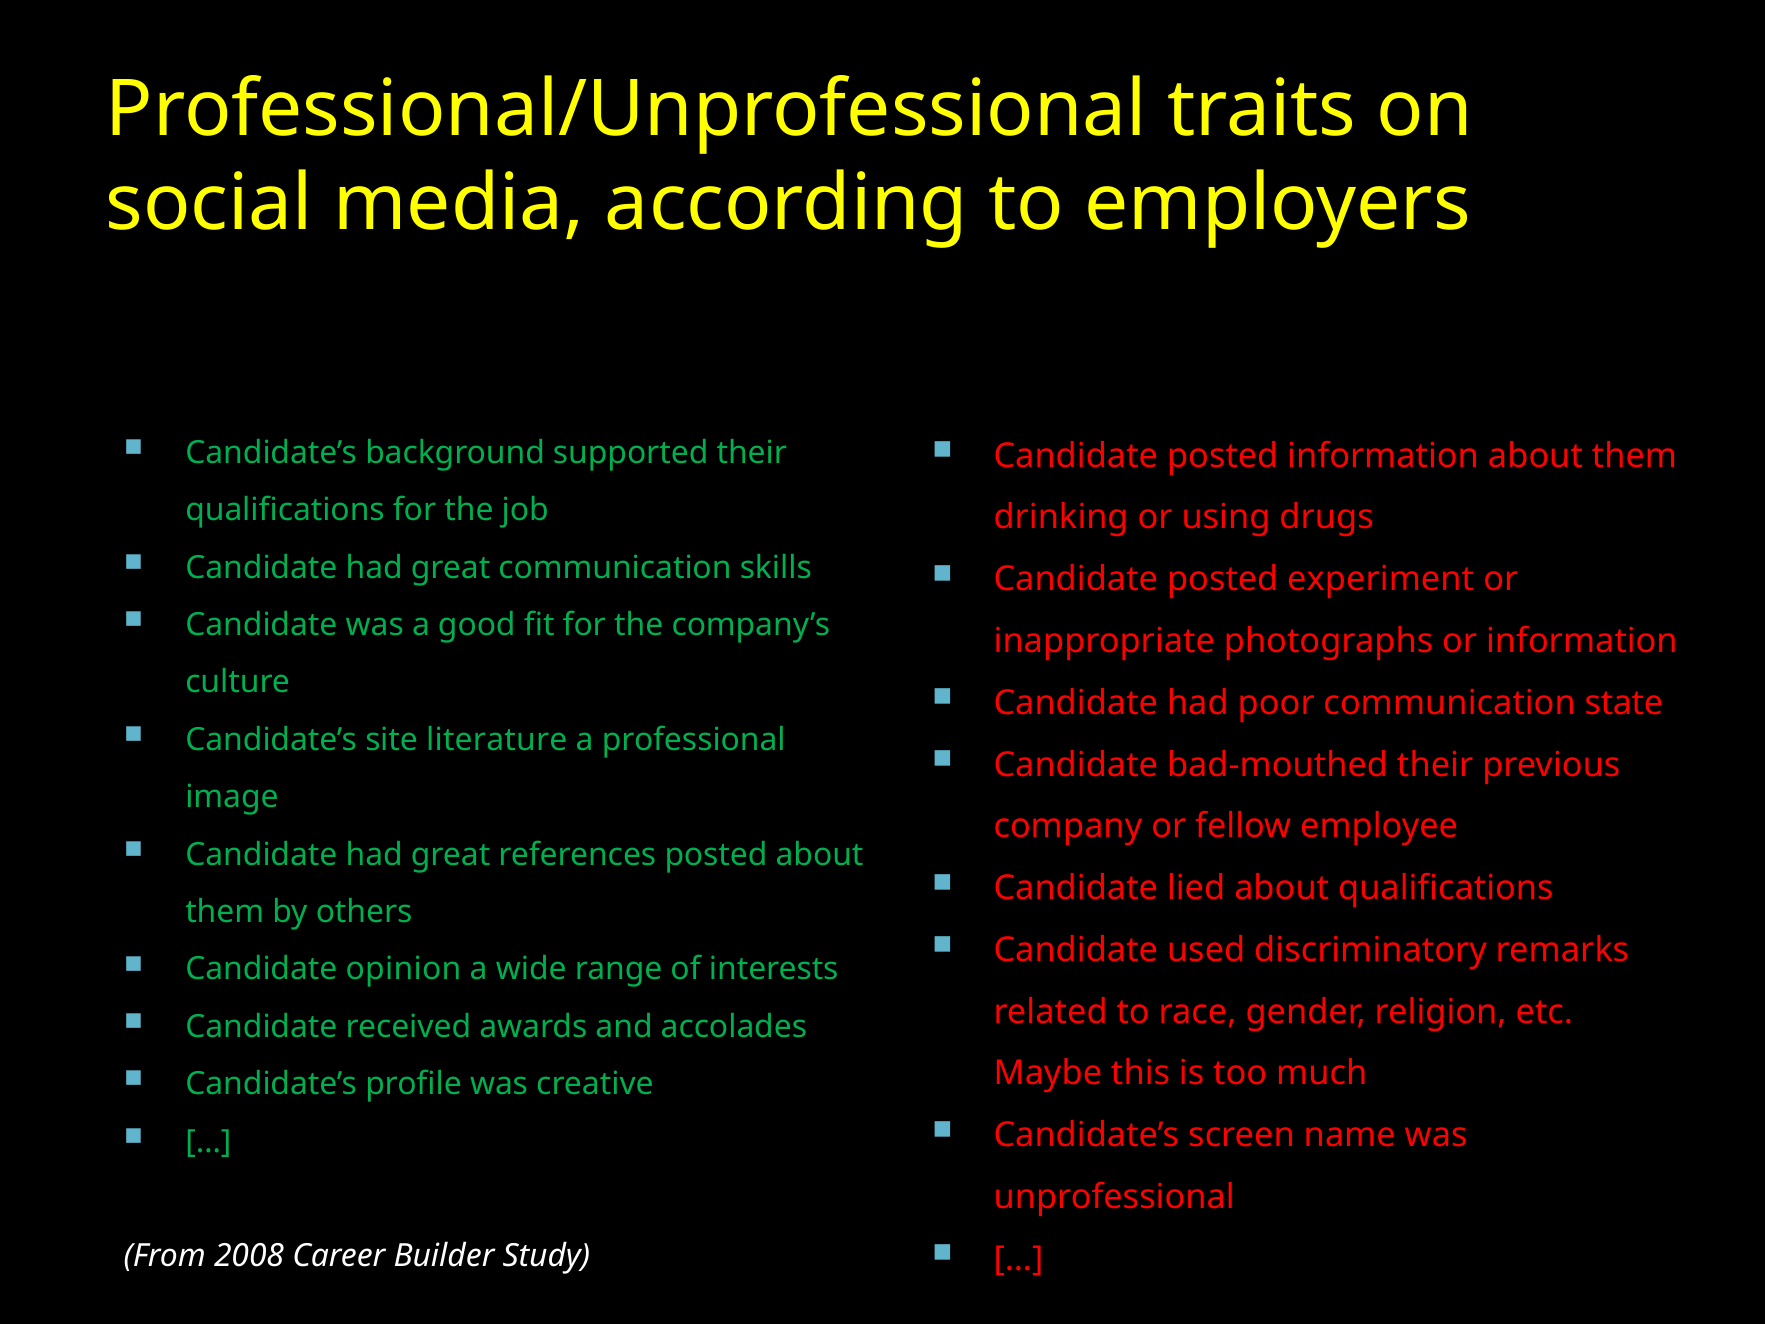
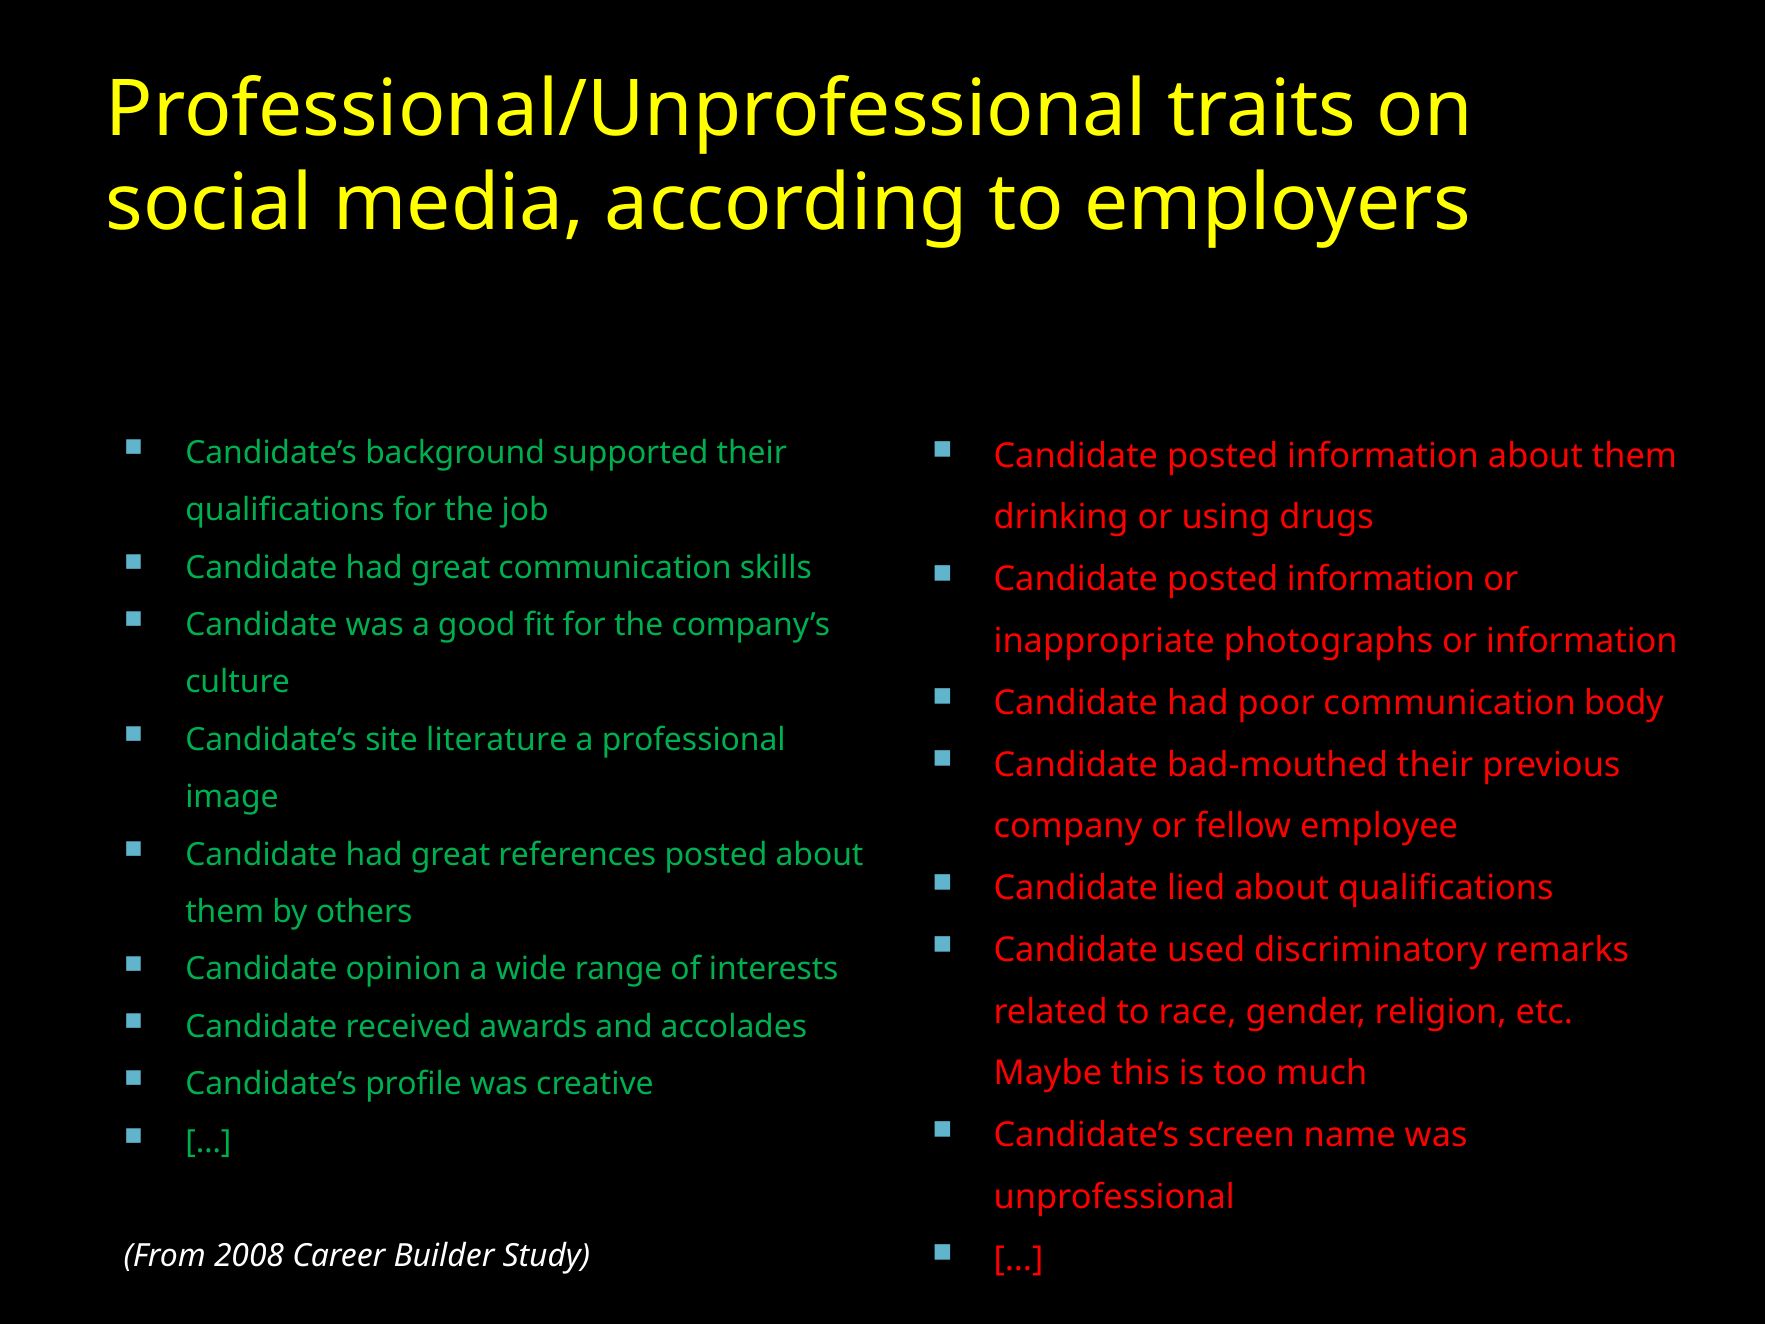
experiment at (1381, 579): experiment -> information
state: state -> body
